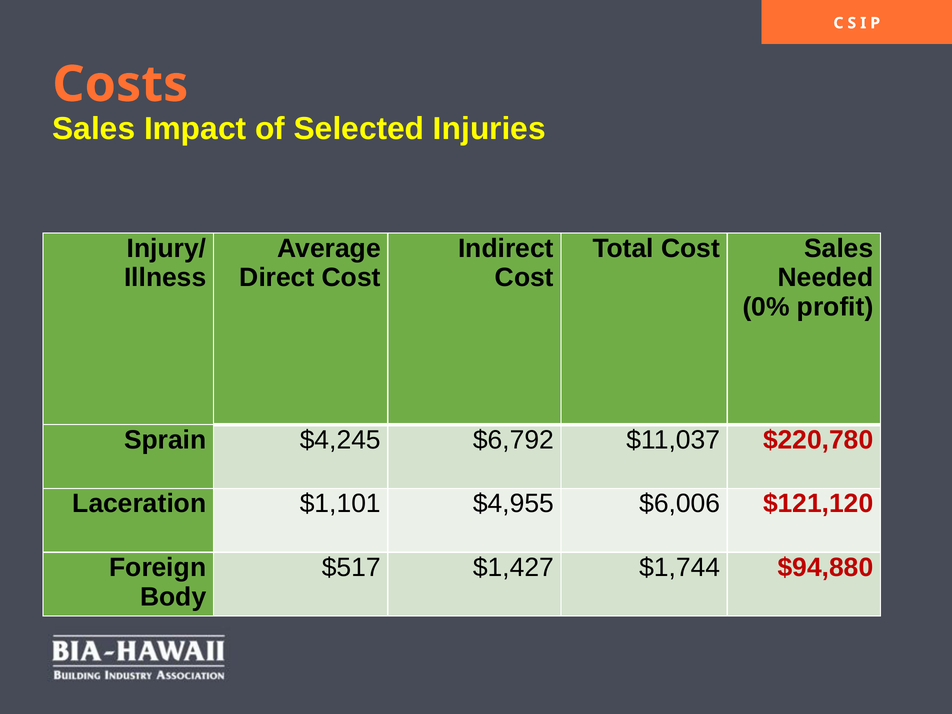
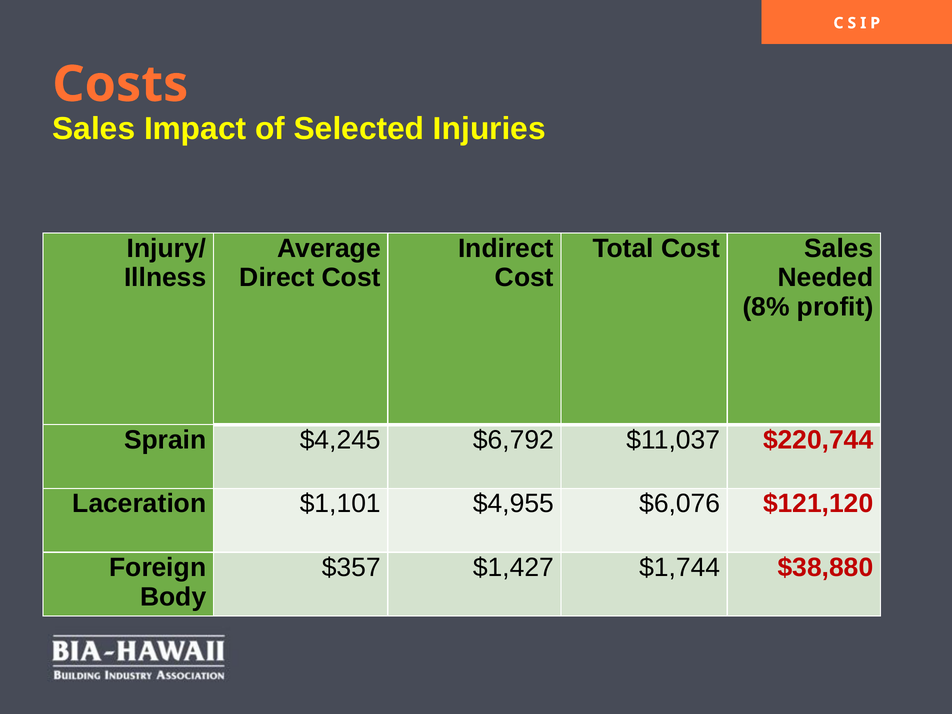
0%: 0% -> 8%
$220,780: $220,780 -> $220,744
$6,006: $6,006 -> $6,076
$517: $517 -> $357
$94,880: $94,880 -> $38,880
